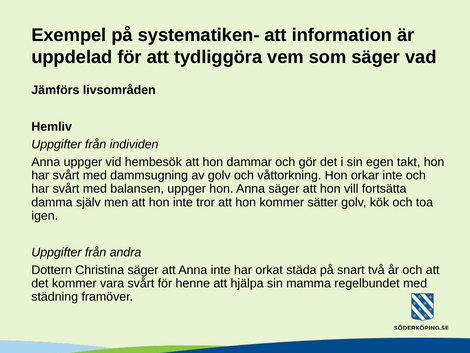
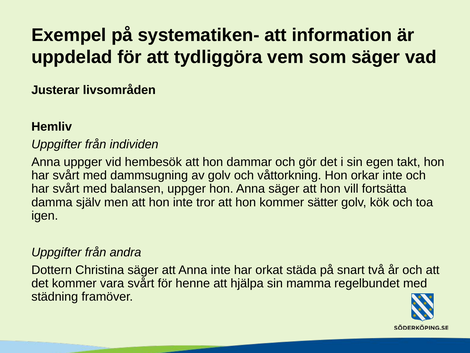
Jämförs: Jämförs -> Justerar
